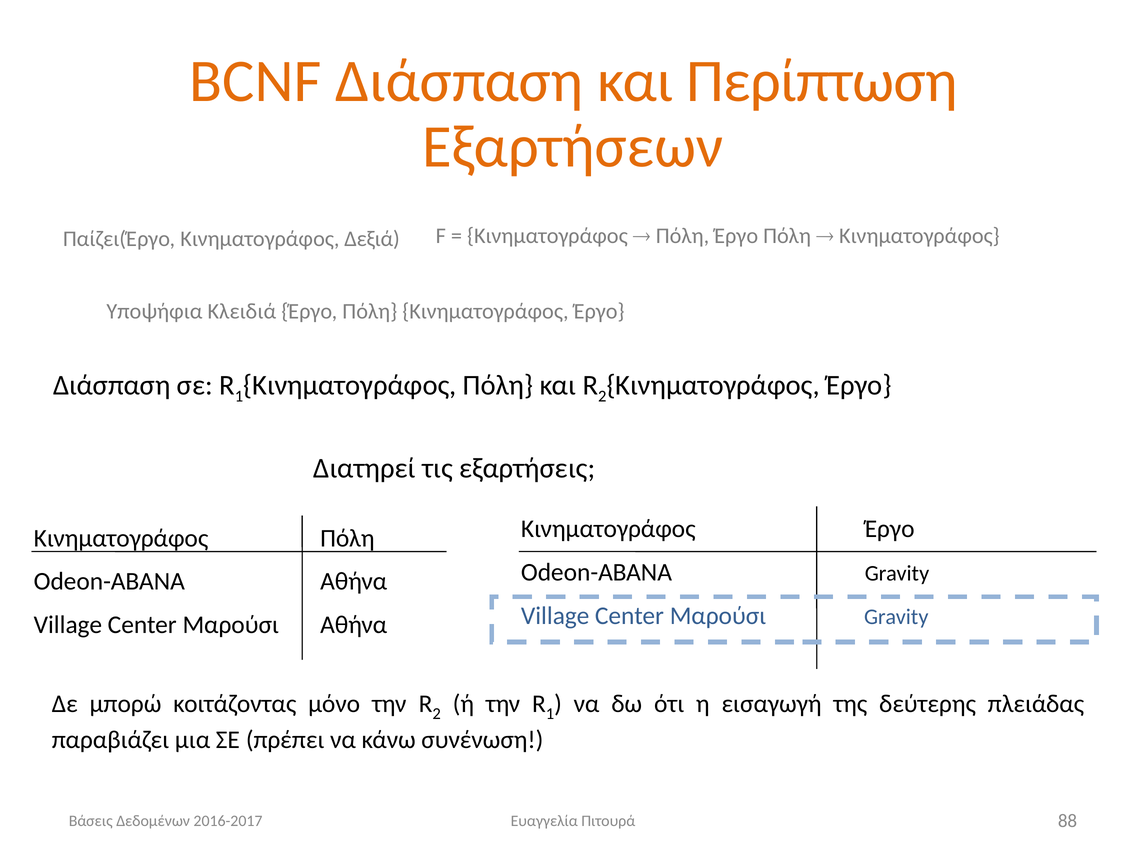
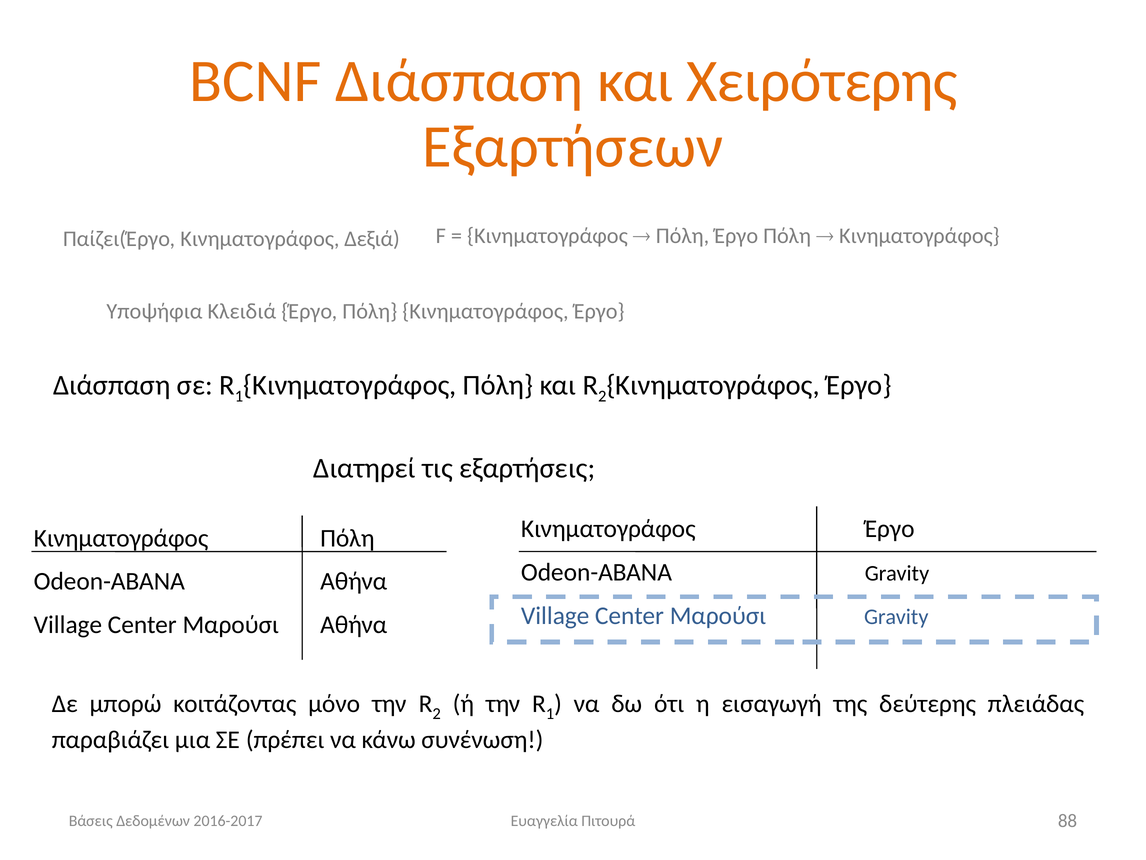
Περίπτωση: Περίπτωση -> Χειρότερης
